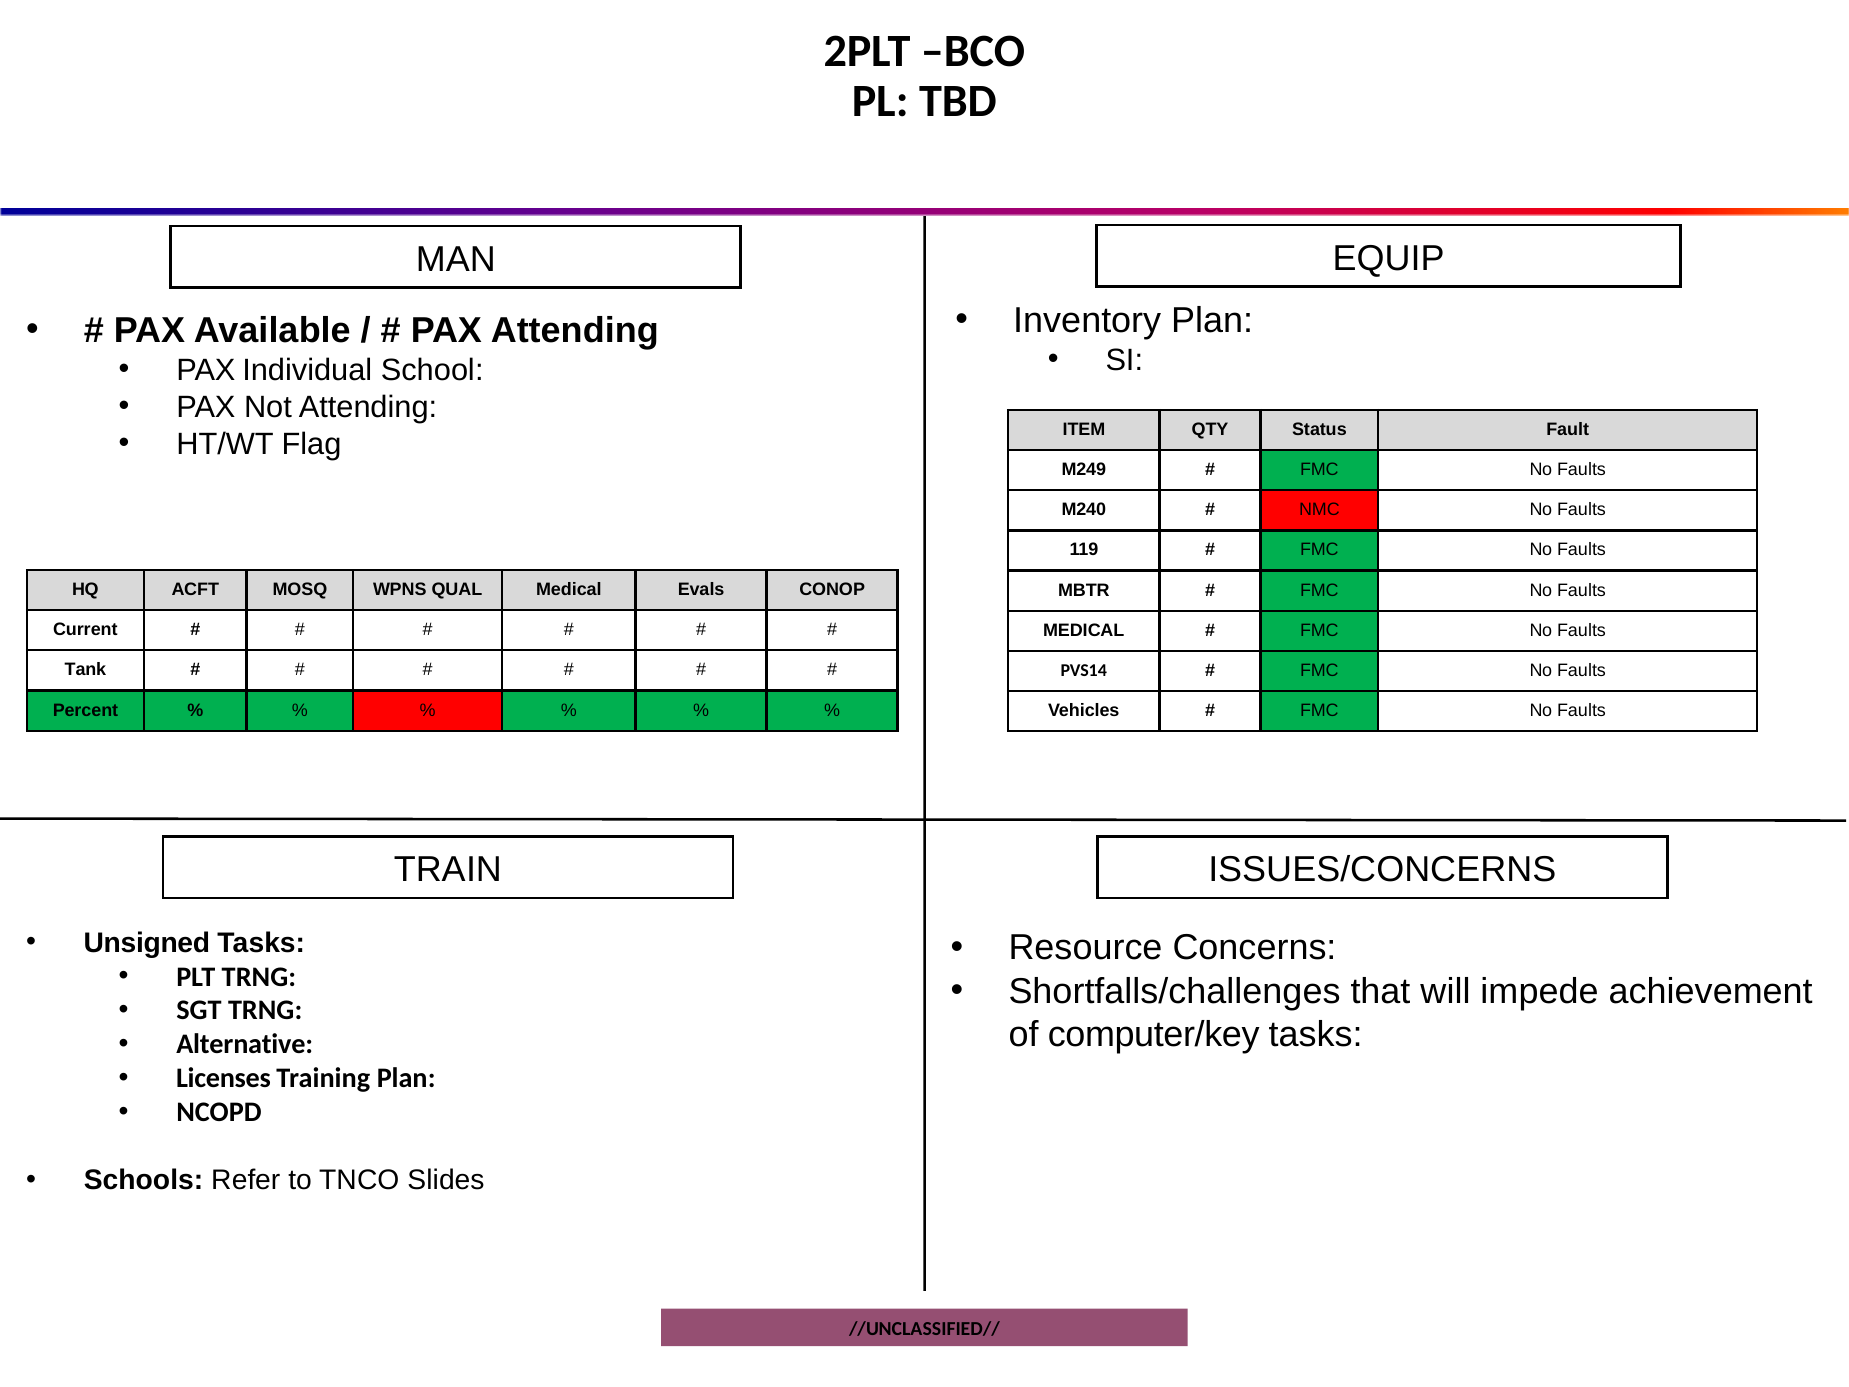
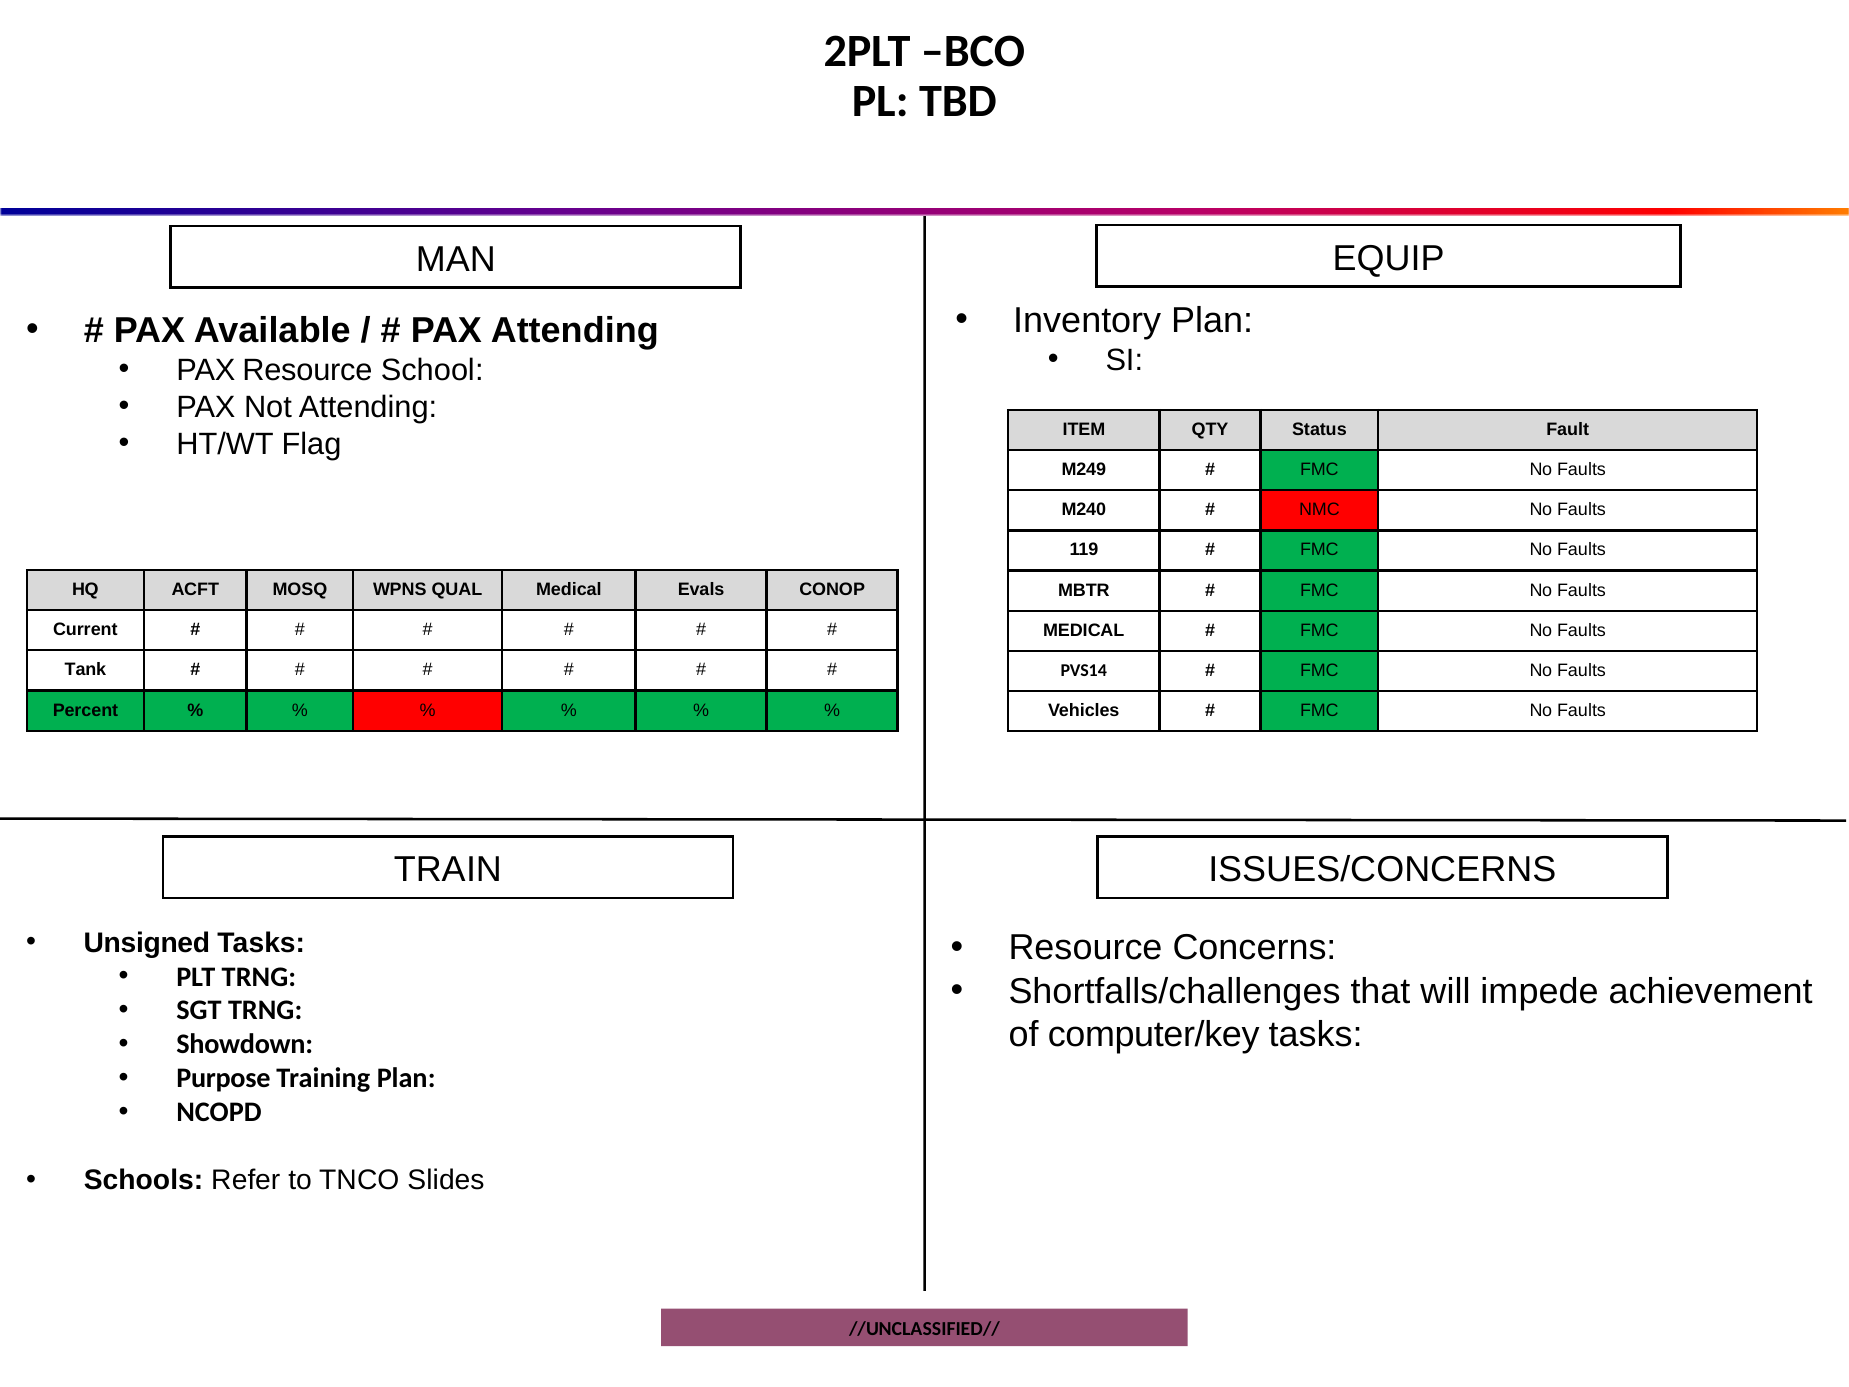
PAX Individual: Individual -> Resource
Alternative: Alternative -> Showdown
Licenses: Licenses -> Purpose
